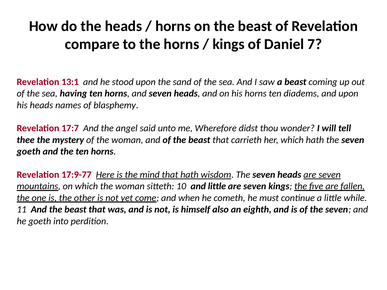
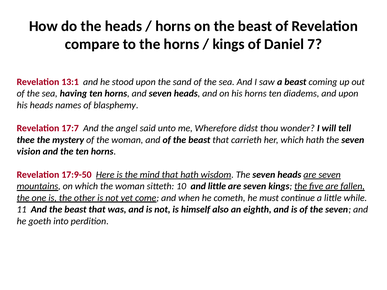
goeth at (29, 152): goeth -> vision
17:9-77: 17:9-77 -> 17:9-50
